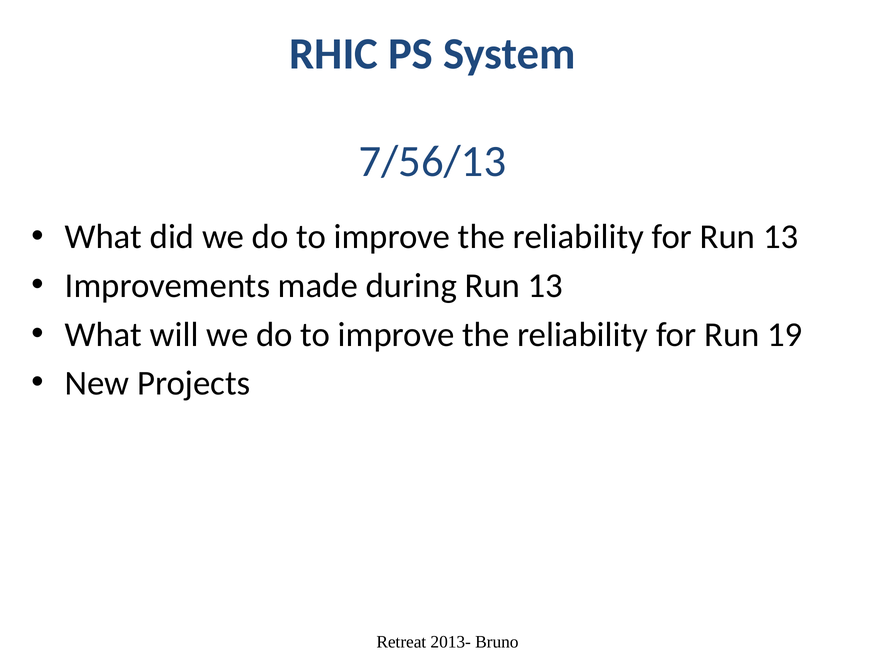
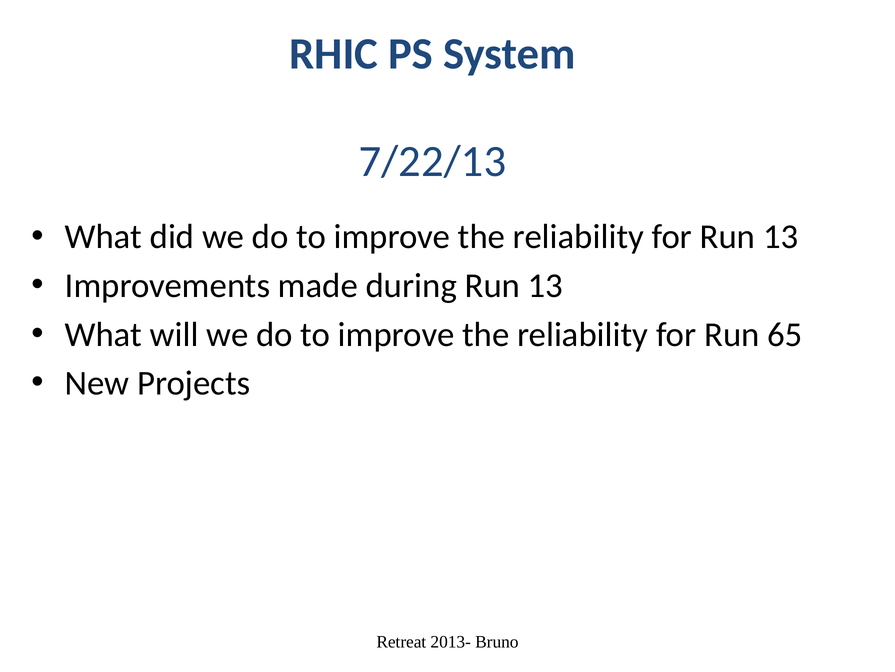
7/56/13: 7/56/13 -> 7/22/13
19: 19 -> 65
